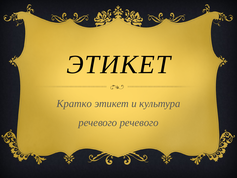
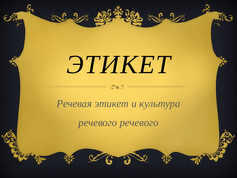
Кратко: Кратко -> Речевая
